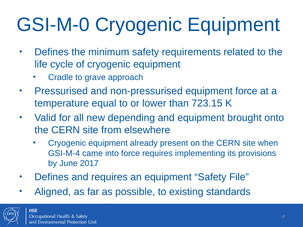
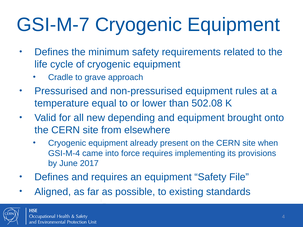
GSI-M-0: GSI-M-0 -> GSI-M-7
equipment force: force -> rules
723.15: 723.15 -> 502.08
